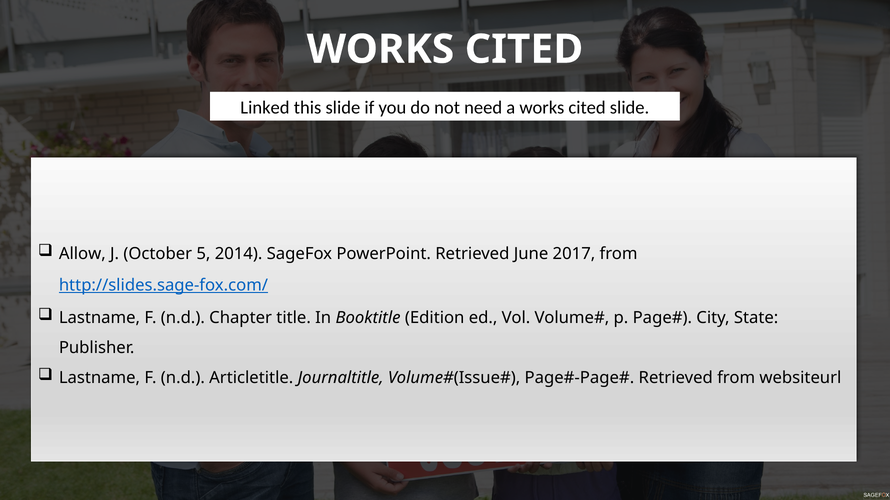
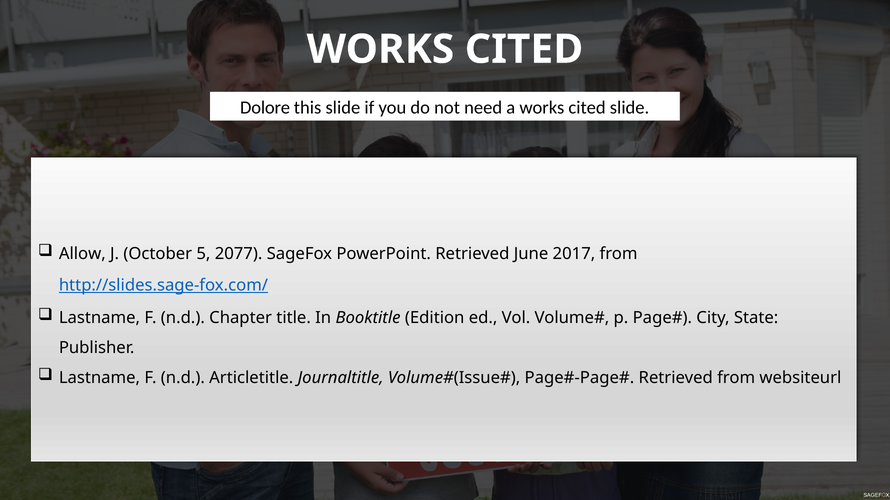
Linked: Linked -> Dolore
2014: 2014 -> 2077
